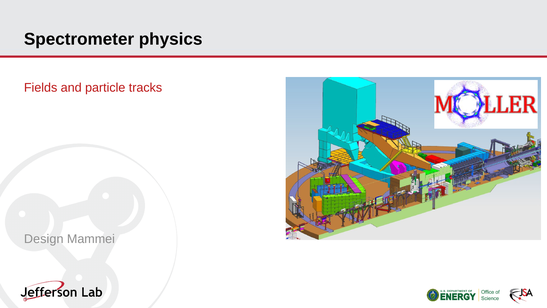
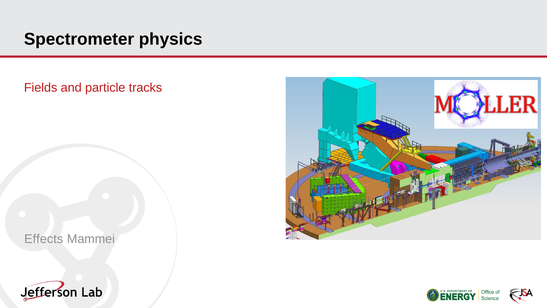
Design: Design -> Effects
